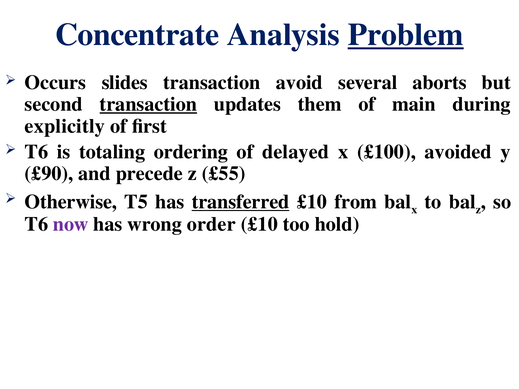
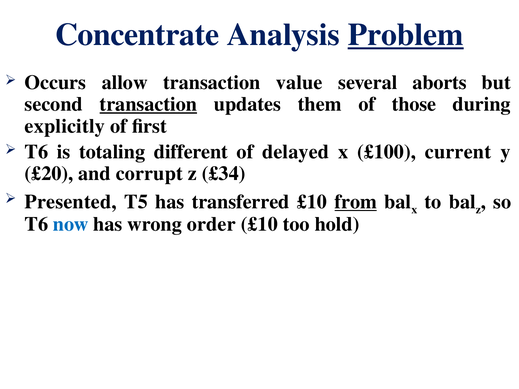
slides: slides -> allow
avoid: avoid -> value
main: main -> those
ordering: ordering -> different
avoided: avoided -> current
£90: £90 -> £20
precede: precede -> corrupt
£55: £55 -> £34
Otherwise: Otherwise -> Presented
transferred underline: present -> none
from underline: none -> present
now colour: purple -> blue
